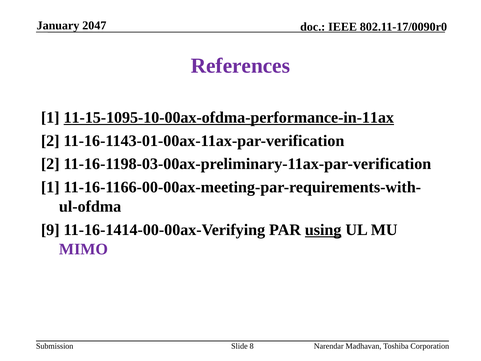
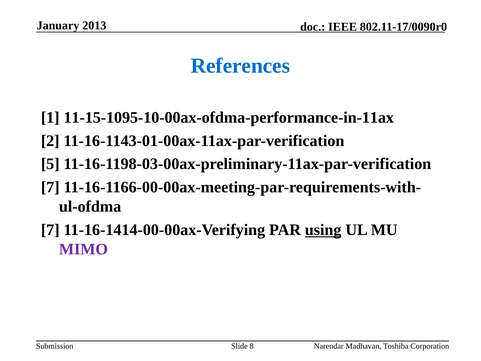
2047: 2047 -> 2013
References colour: purple -> blue
11-15-1095-10-00ax-ofdma-performance-in-11ax underline: present -> none
2 at (50, 164): 2 -> 5
1 at (50, 187): 1 -> 7
9 at (50, 230): 9 -> 7
